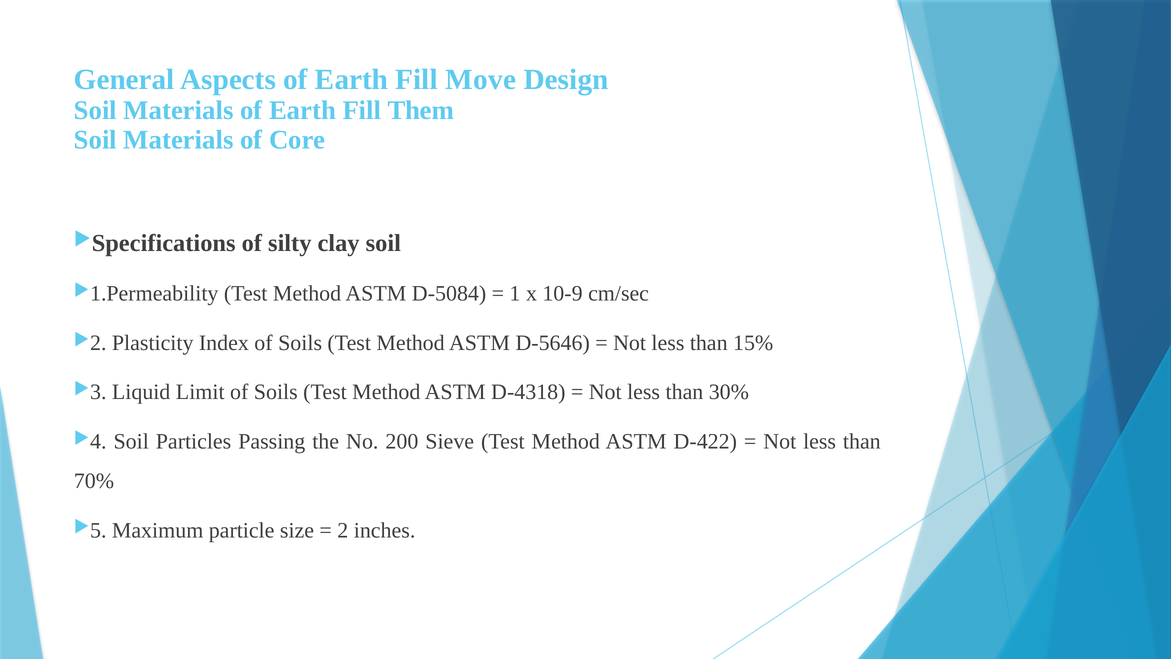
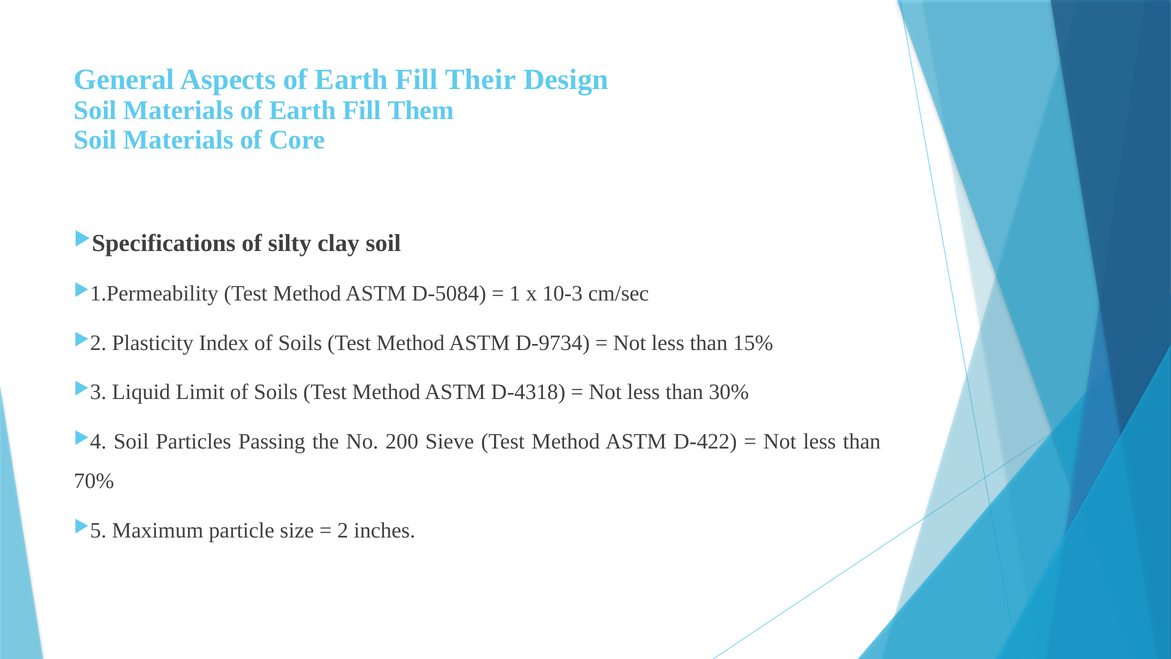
Move: Move -> Their
10-9: 10-9 -> 10-3
D-5646: D-5646 -> D-9734
